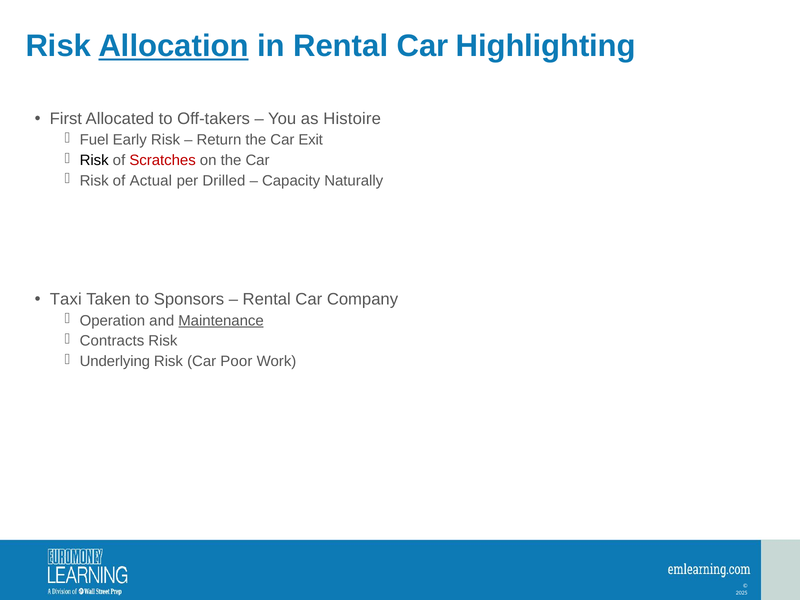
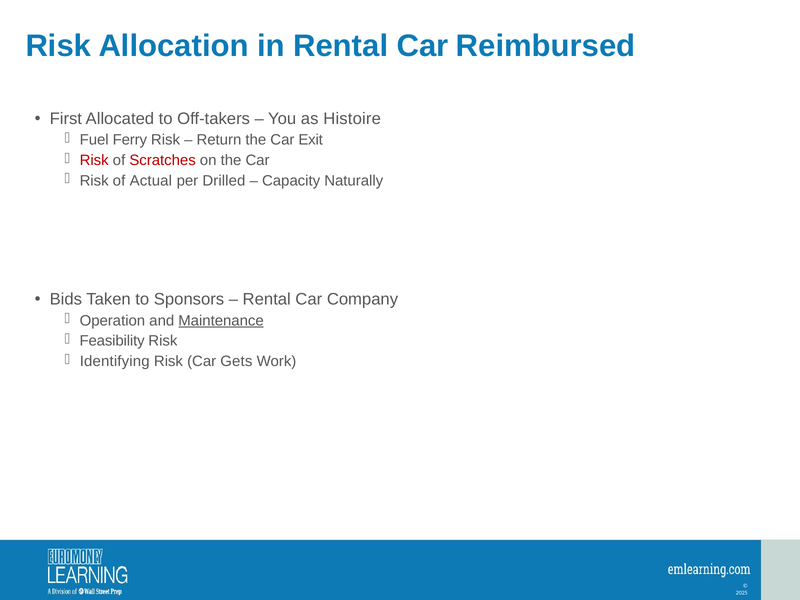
Allocation underline: present -> none
Highlighting: Highlighting -> Reimbursed
Early: Early -> Ferry
Risk at (94, 160) colour: black -> red
Taxi: Taxi -> Bids
Contracts: Contracts -> Feasibility
Underlying: Underlying -> Identifying
Poor: Poor -> Gets
